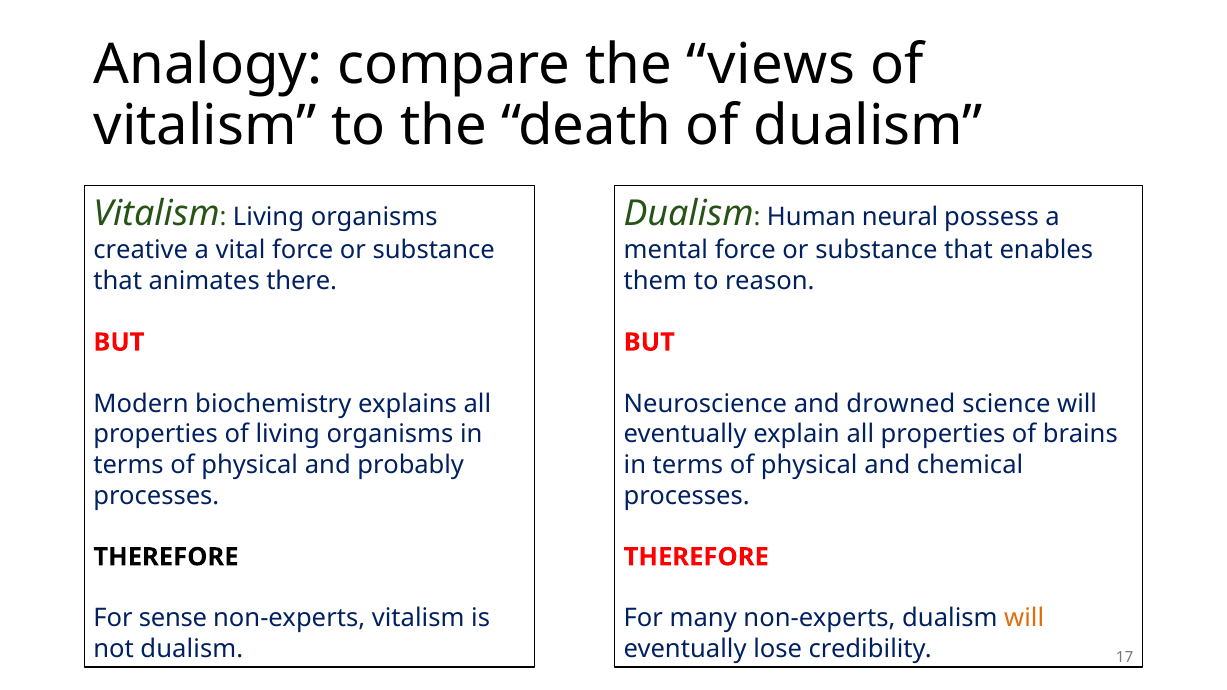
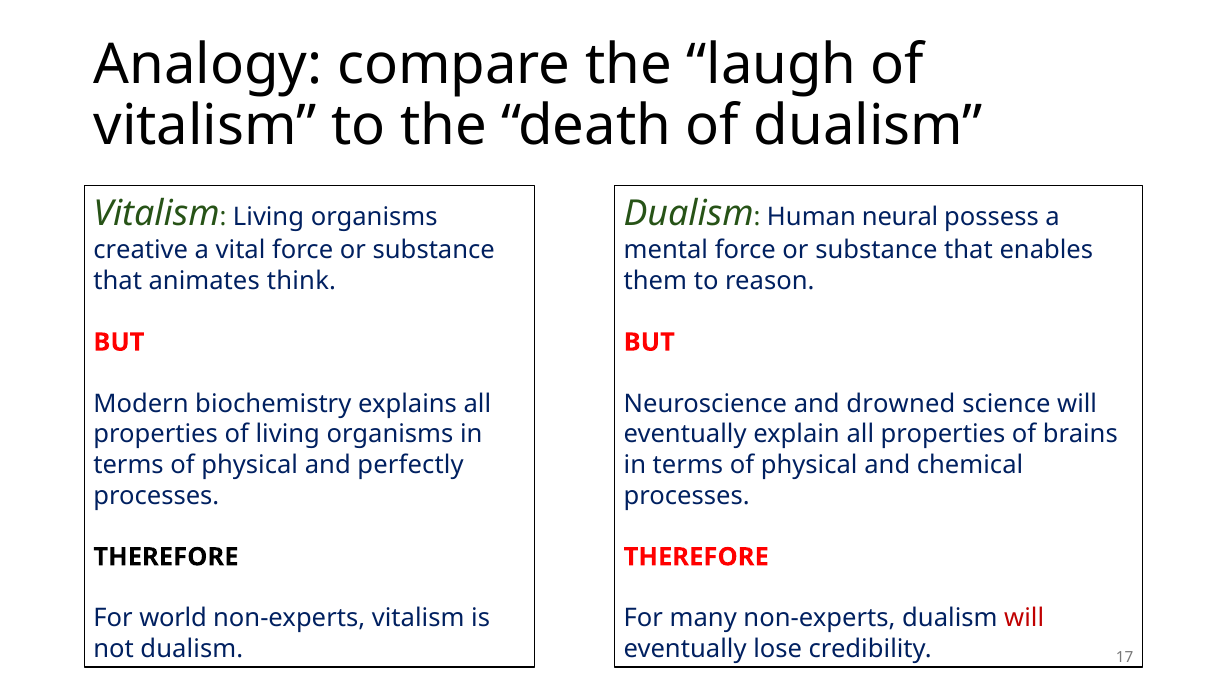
views: views -> laugh
there: there -> think
probably: probably -> perfectly
sense: sense -> world
will at (1024, 619) colour: orange -> red
